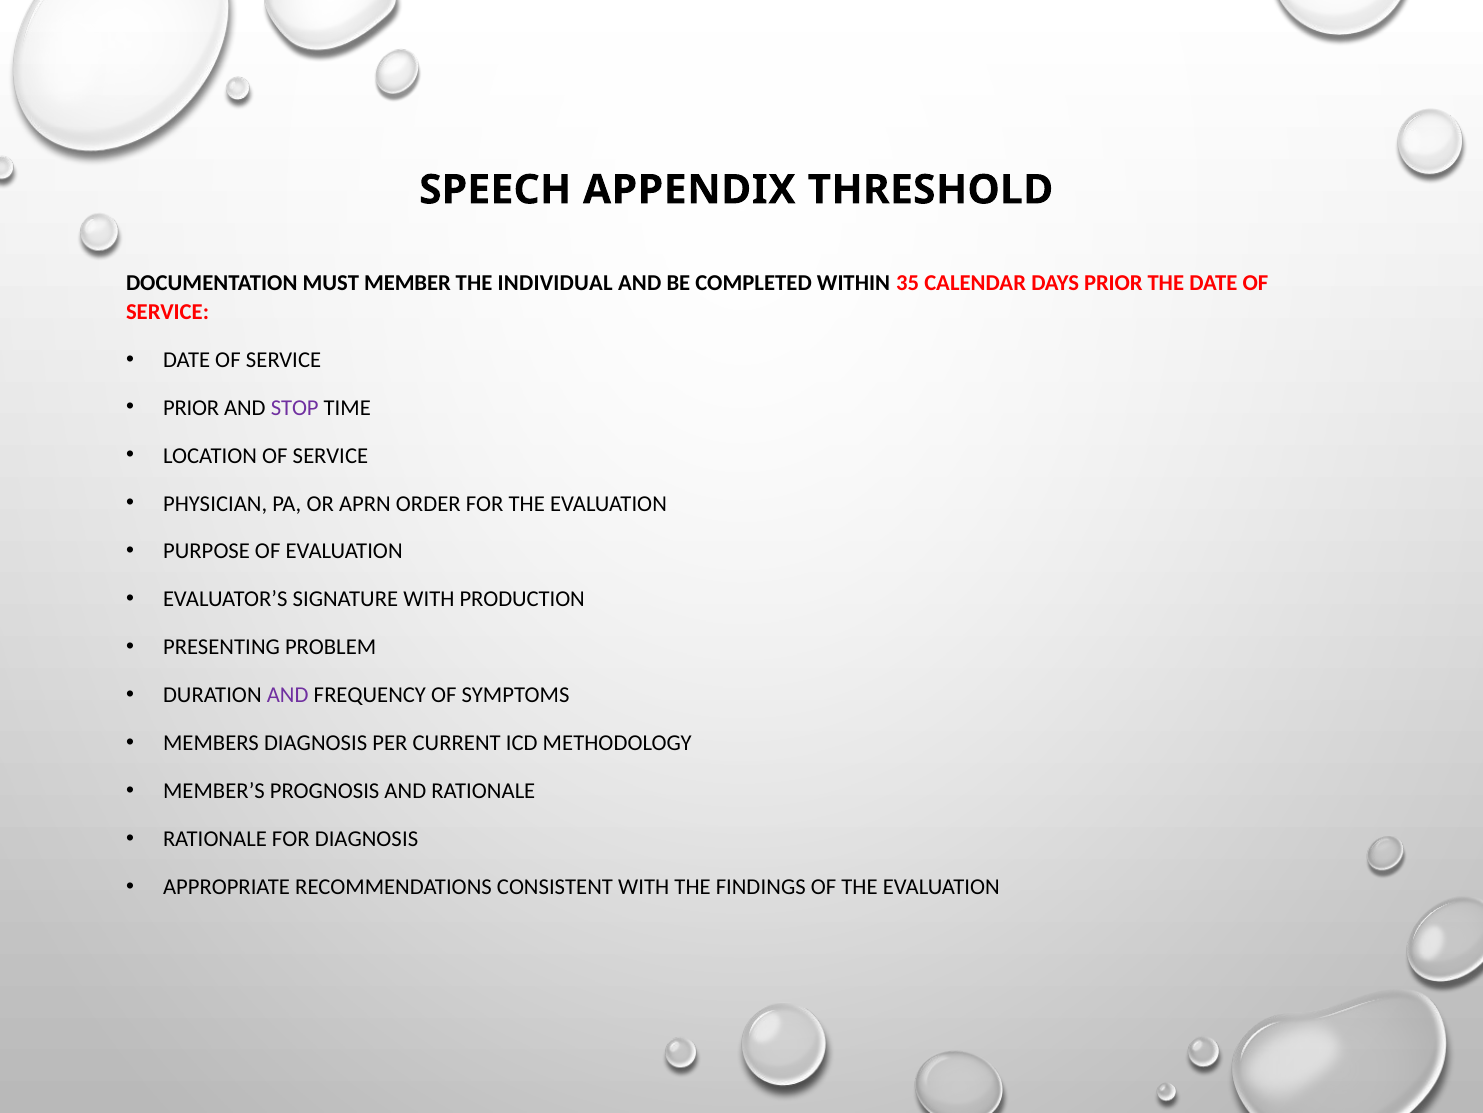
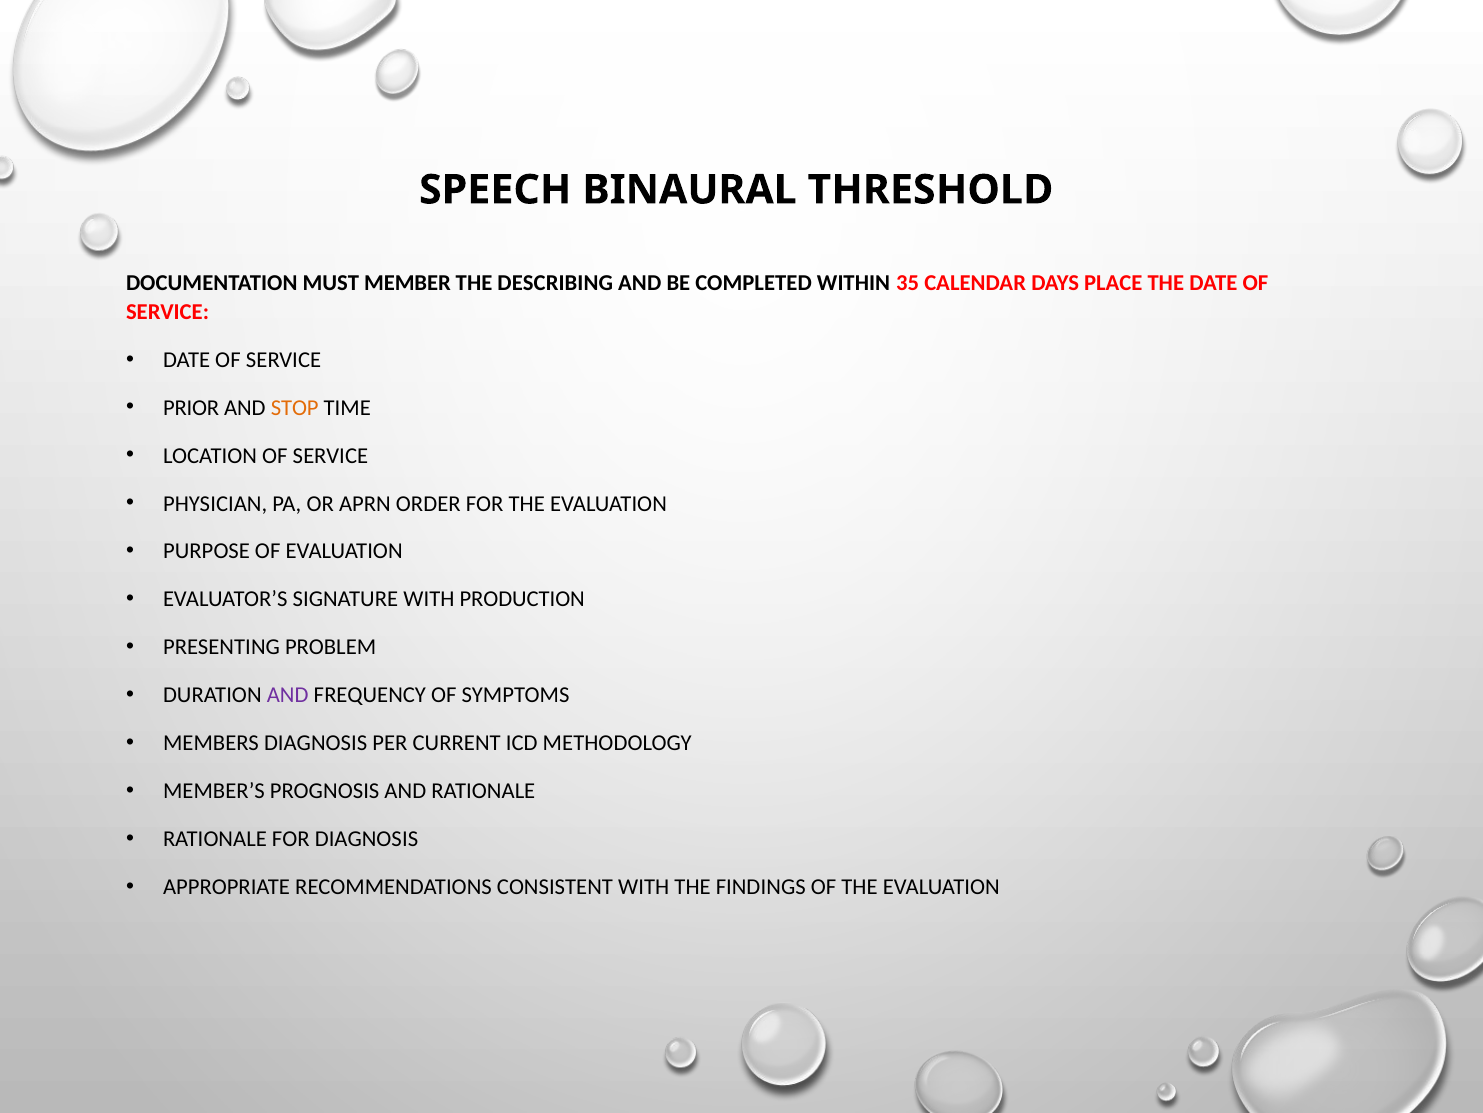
APPENDIX: APPENDIX -> BINAURAL
INDIVIDUAL: INDIVIDUAL -> DESCRIBING
DAYS PRIOR: PRIOR -> PLACE
STOP colour: purple -> orange
